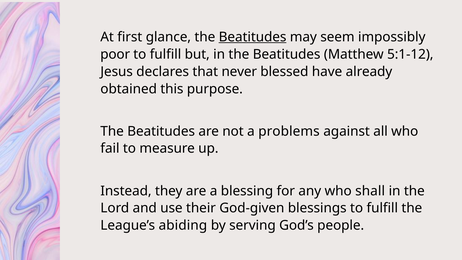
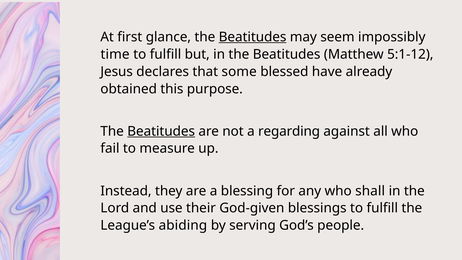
poor: poor -> time
never: never -> some
Beatitudes at (161, 131) underline: none -> present
problems: problems -> regarding
